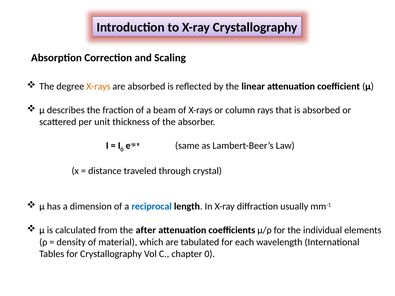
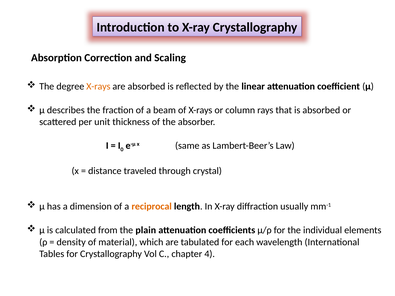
reciprocal colour: blue -> orange
after: after -> plain
chapter 0: 0 -> 4
